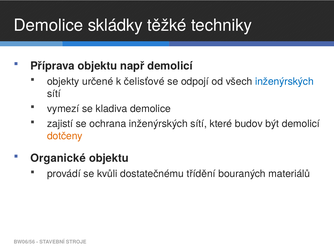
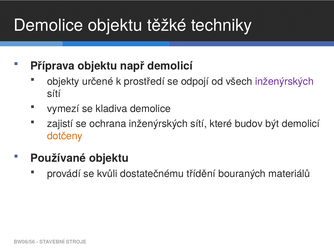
Demolice skládky: skládky -> objektu
čelisťové: čelisťové -> prostředí
inženýrských at (284, 81) colour: blue -> purple
Organické: Organické -> Používané
